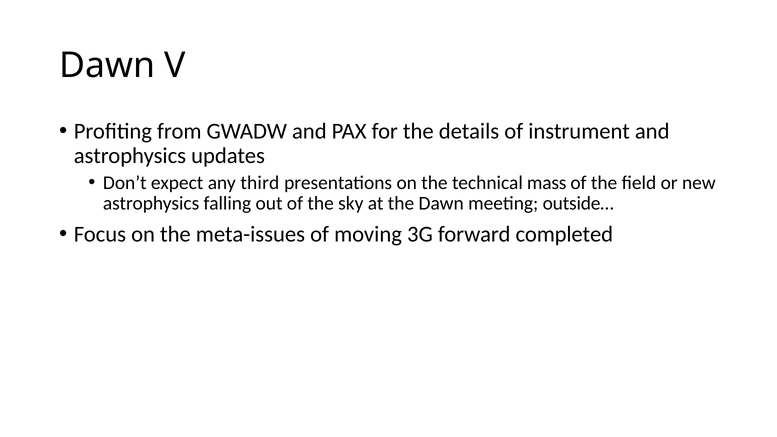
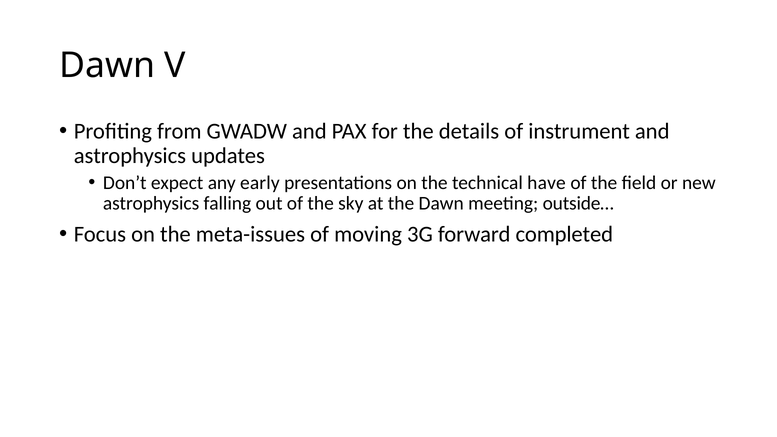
third: third -> early
mass: mass -> have
